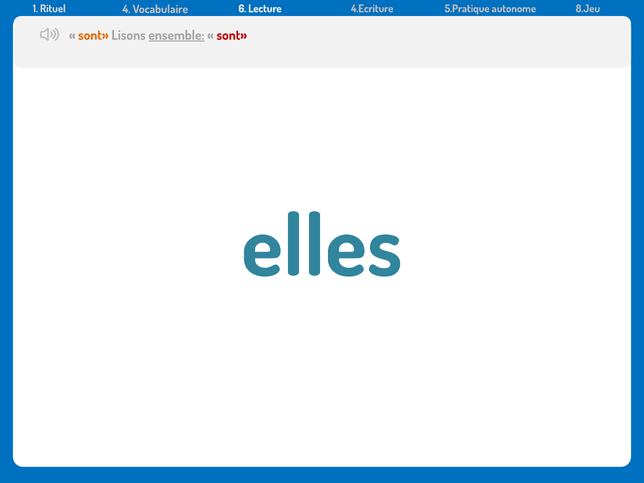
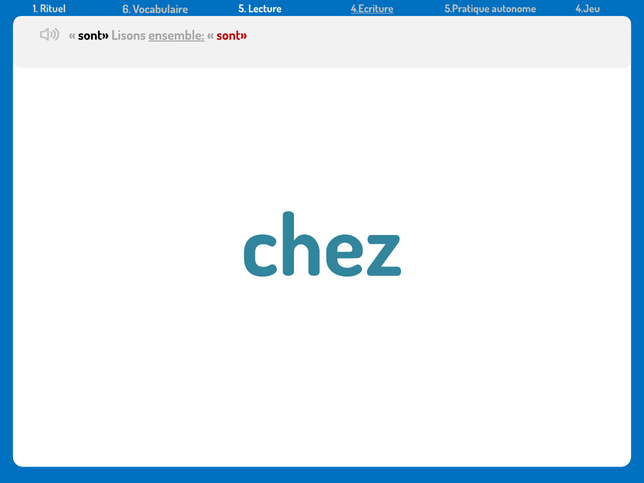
4: 4 -> 6
6: 6 -> 5
4.Ecriture underline: none -> present
8.Jeu: 8.Jeu -> 4.Jeu
sont at (93, 35) colour: orange -> black
elles: elles -> chez
